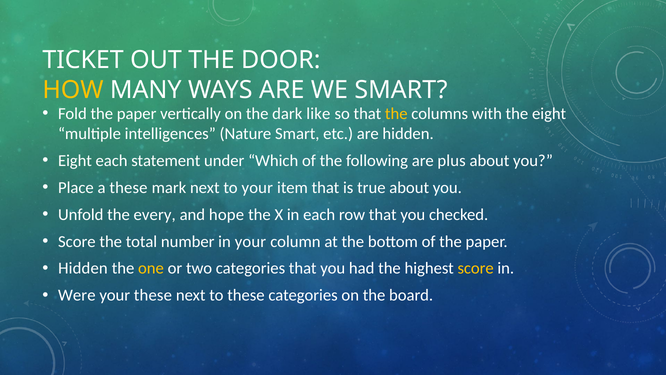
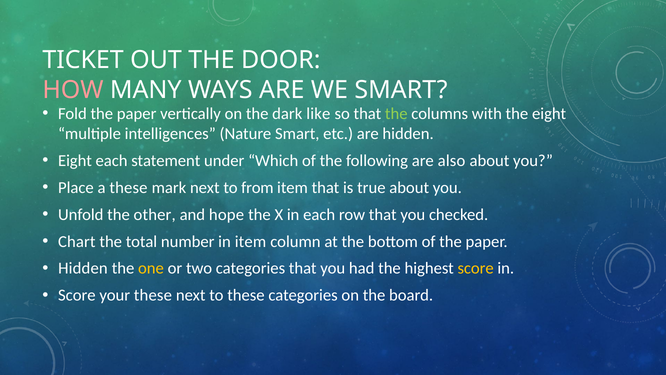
HOW colour: yellow -> pink
the at (396, 114) colour: yellow -> light green
plus: plus -> also
to your: your -> from
every: every -> other
Score at (77, 241): Score -> Chart
in your: your -> item
Were at (77, 295): Were -> Score
